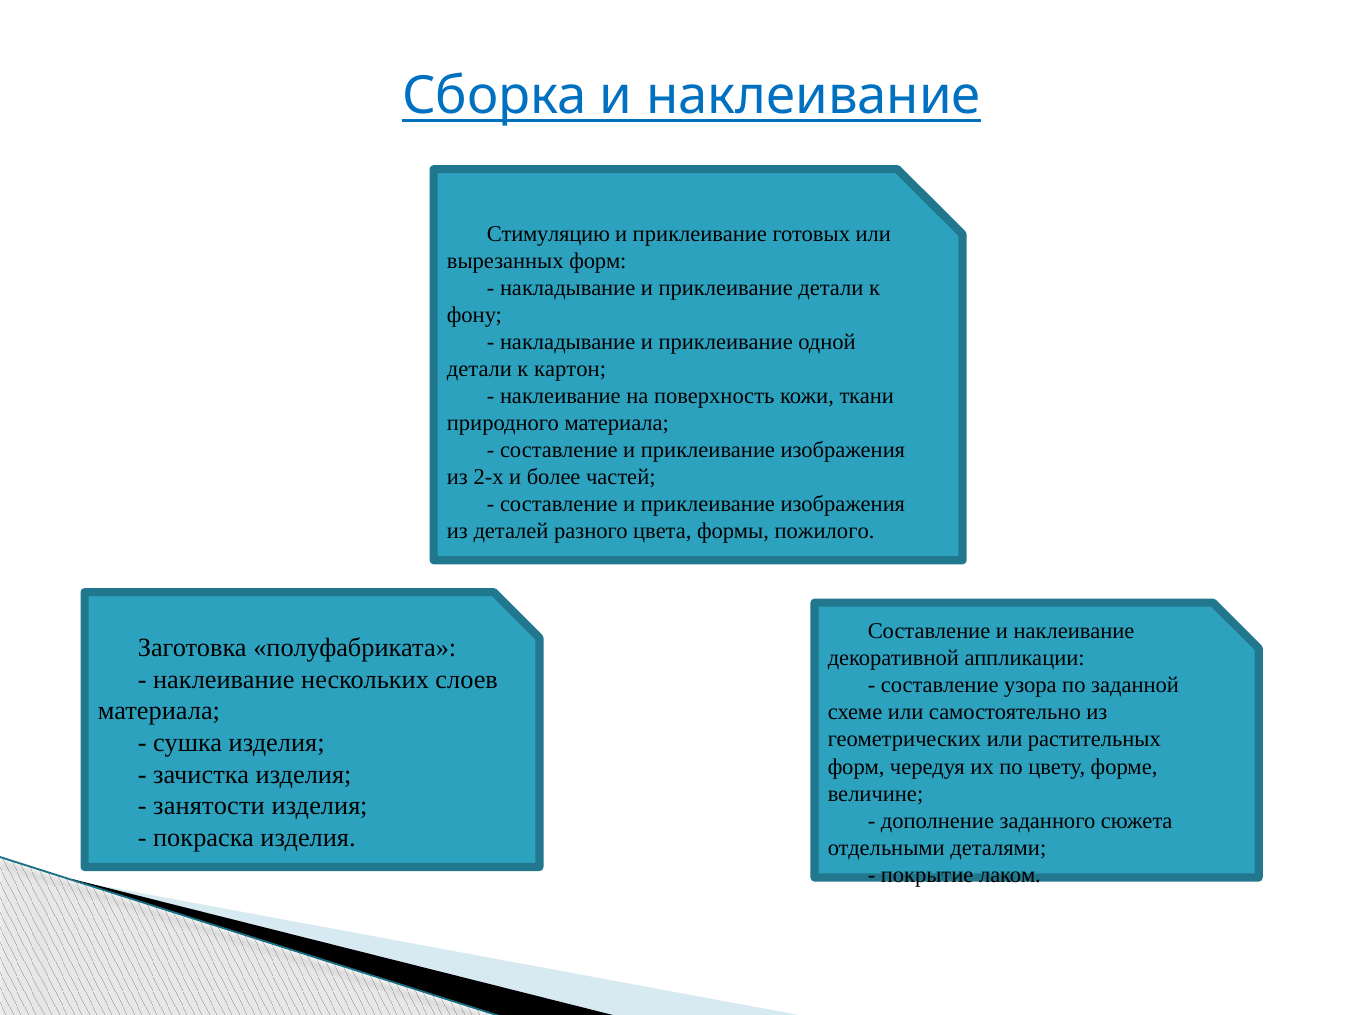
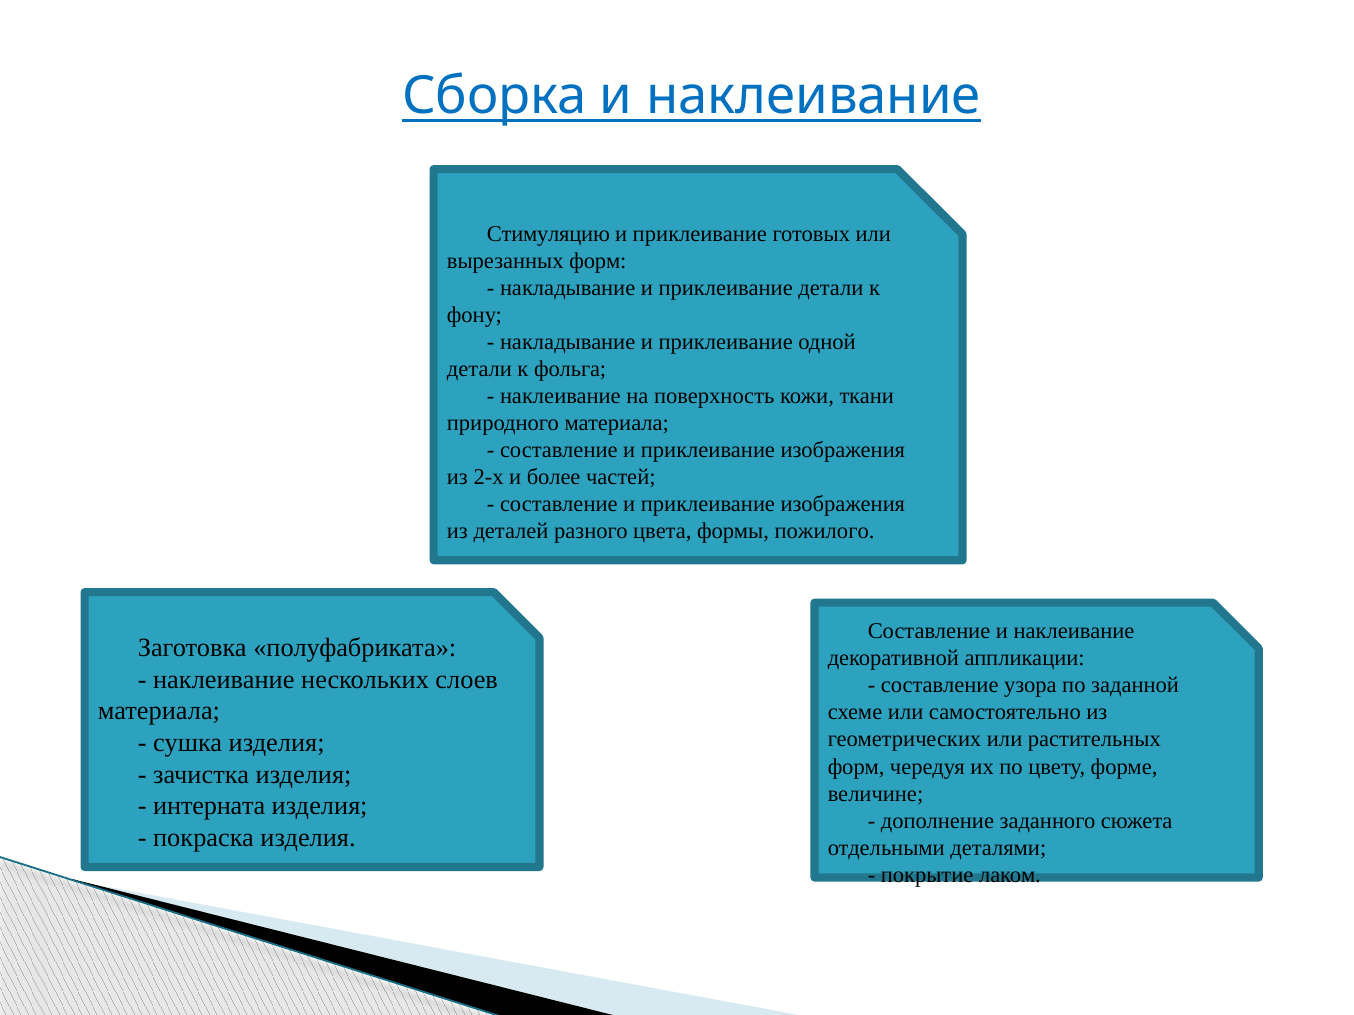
картон: картон -> фольга
занятости: занятости -> интерната
